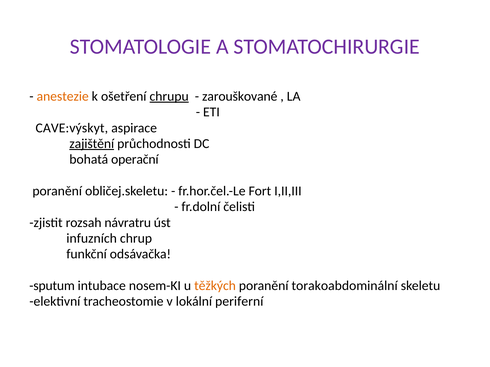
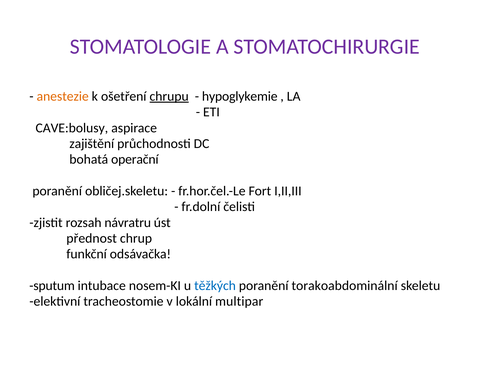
zarouškované: zarouškované -> hypoglykemie
CAVE:výskyt: CAVE:výskyt -> CAVE:bolusy
zajištění underline: present -> none
infuzních: infuzních -> přednost
těžkých colour: orange -> blue
periferní: periferní -> multipar
